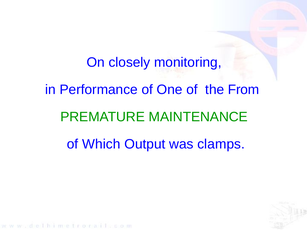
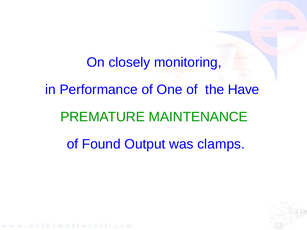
From: From -> Have
Which: Which -> Found
